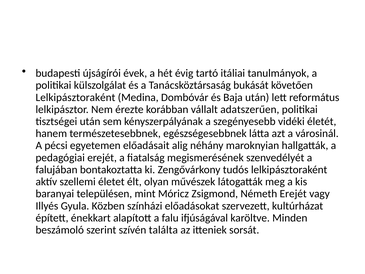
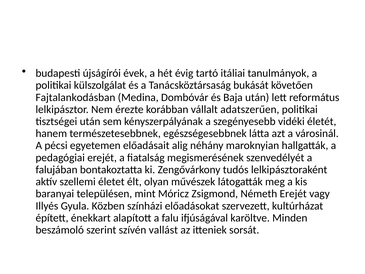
Lelkipásztoraként at (75, 97): Lelkipásztoraként -> Fajtalankodásban
találta: találta -> vallást
